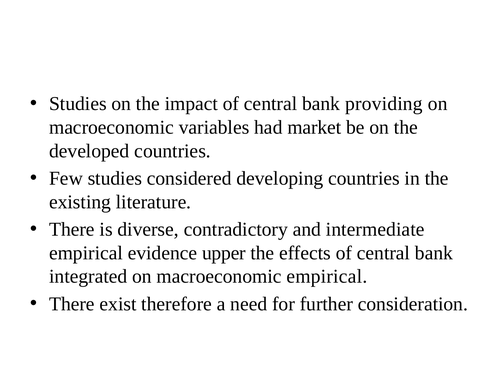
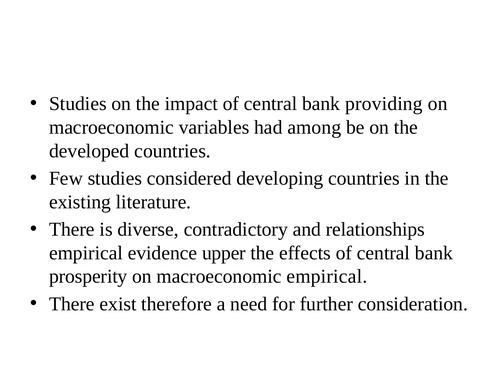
market: market -> among
intermediate: intermediate -> relationships
integrated: integrated -> prosperity
